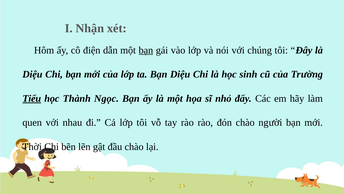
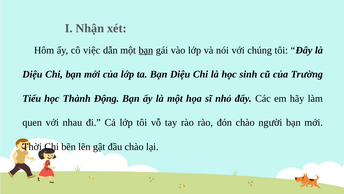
điện: điện -> việc
Tiểu underline: present -> none
Ngọc: Ngọc -> Động
